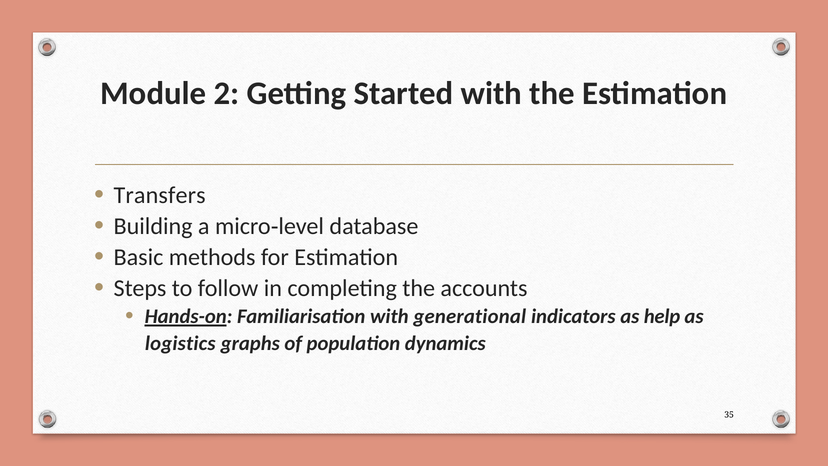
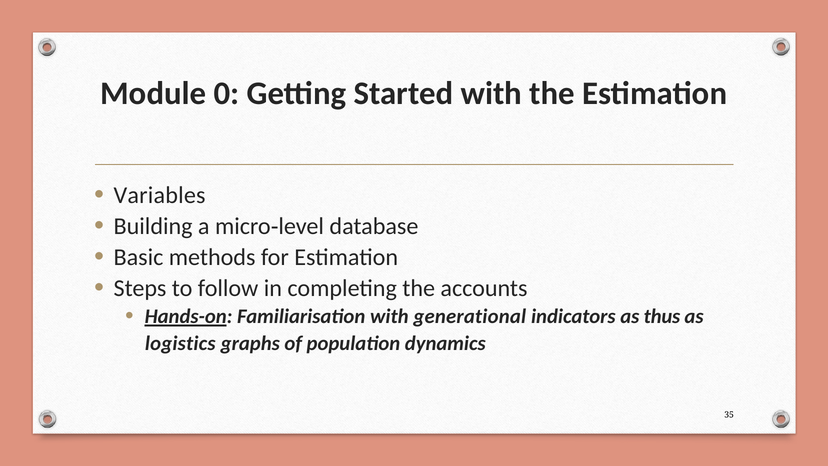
2: 2 -> 0
Transfers: Transfers -> Variables
help: help -> thus
